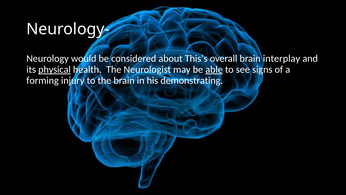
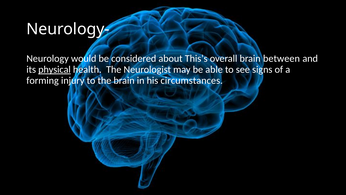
interplay: interplay -> between
able underline: present -> none
demonstrating: demonstrating -> circumstances
